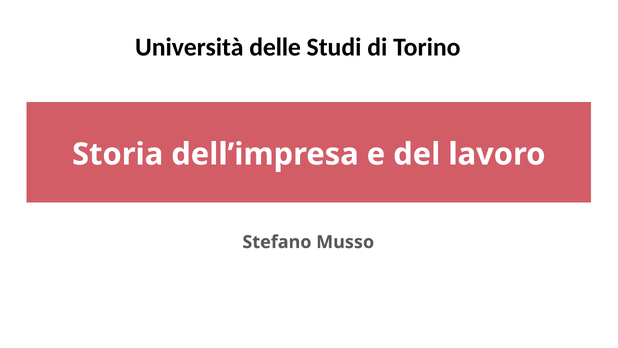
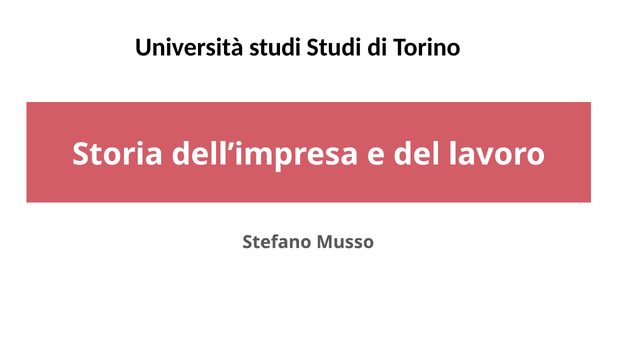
Università delle: delle -> studi
